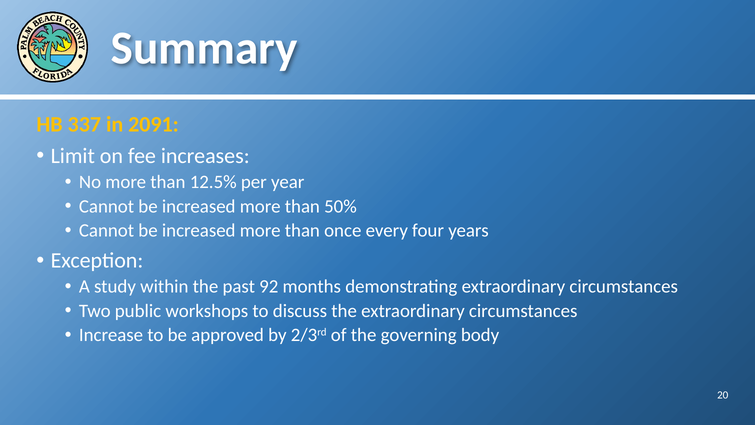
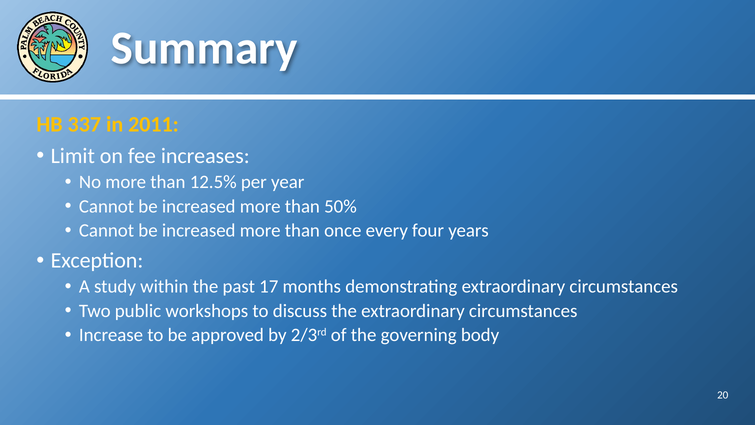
2091: 2091 -> 2011
92: 92 -> 17
